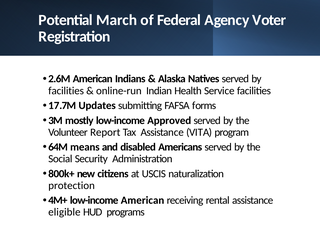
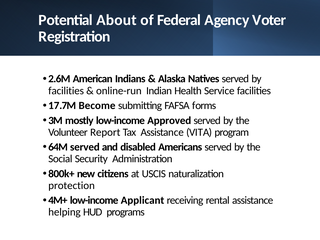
March: March -> About
Updates: Updates -> Become
64M means: means -> served
low-income American: American -> Applicant
eligible: eligible -> helping
